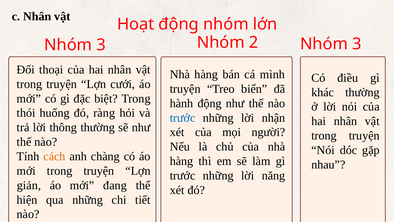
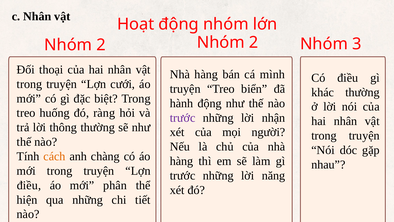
3 at (101, 45): 3 -> 2
thói at (26, 113): thói -> treo
trước at (183, 118) colour: blue -> purple
giản at (29, 185): giản -> điều
đang: đang -> phân
